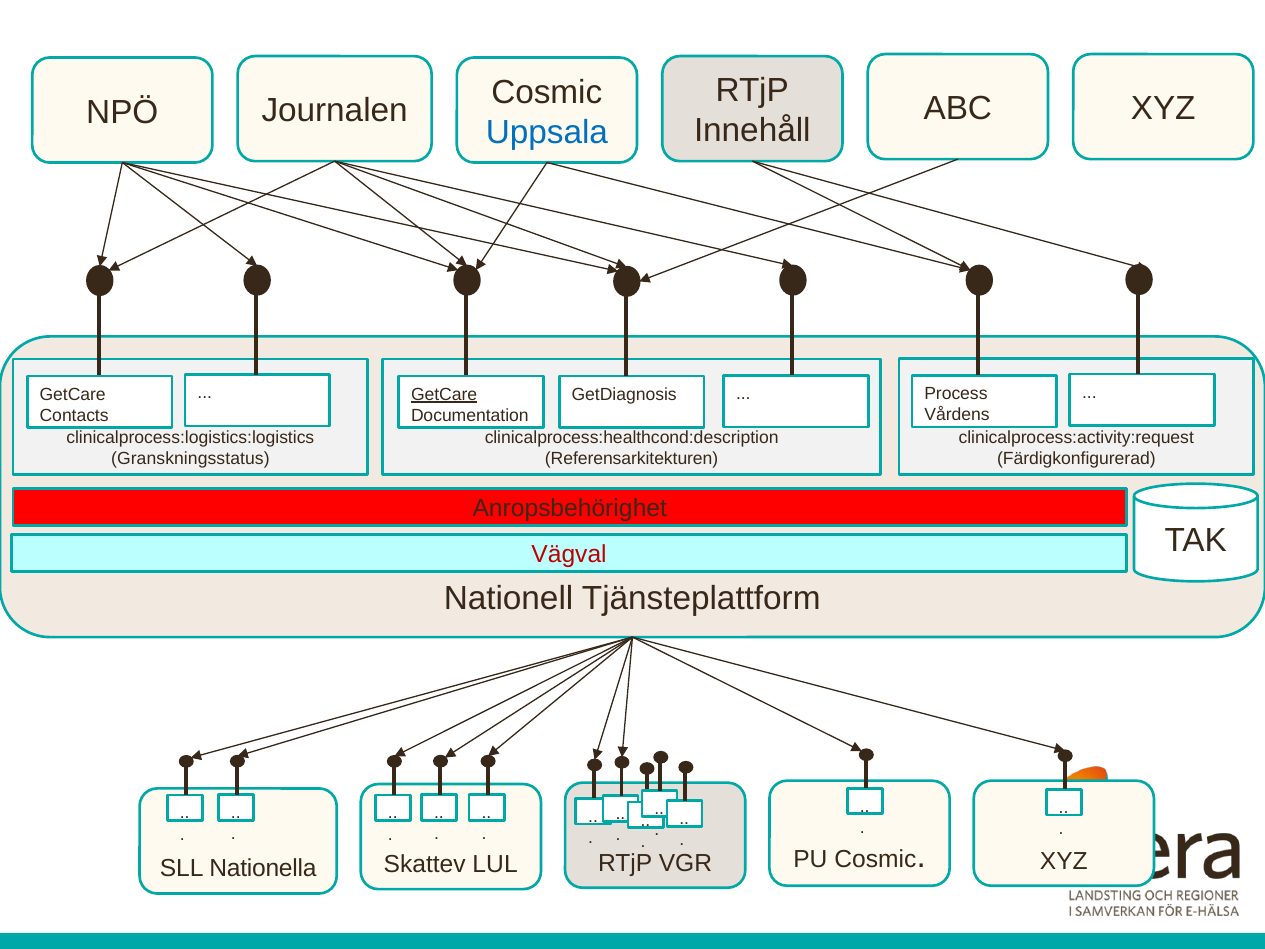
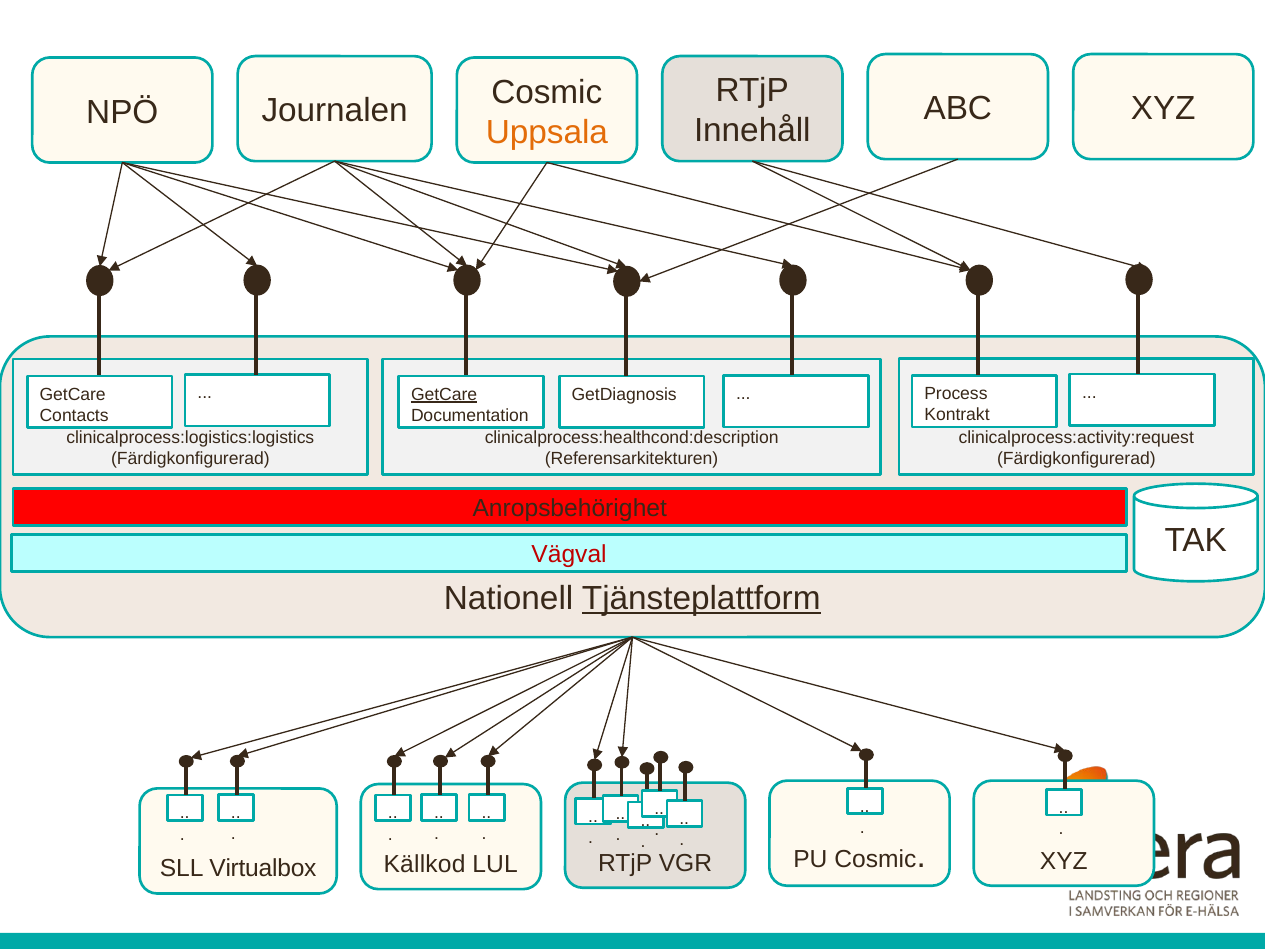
Uppsala colour: blue -> orange
Vårdens: Vårdens -> Kontrakt
Granskningsstatus at (190, 459): Granskningsstatus -> Färdigkonfigurerad
Tjänsteplattform underline: none -> present
Skattev: Skattev -> Källkod
Nationella: Nationella -> Virtualbox
